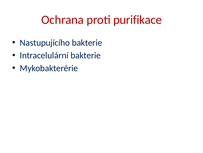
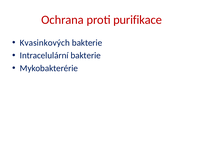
Nastupujícího: Nastupujícího -> Kvasinkových
